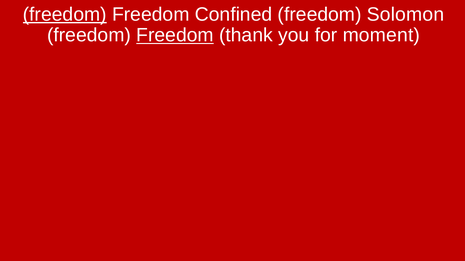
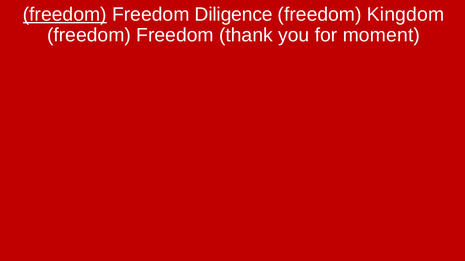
Confined: Confined -> Diligence
Solomon: Solomon -> Kingdom
Freedom at (175, 35) underline: present -> none
